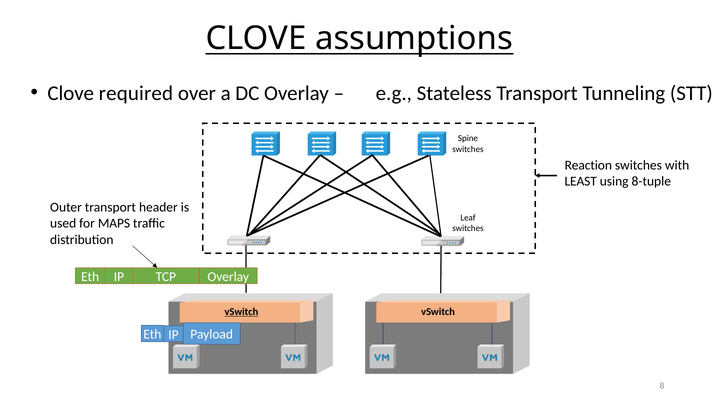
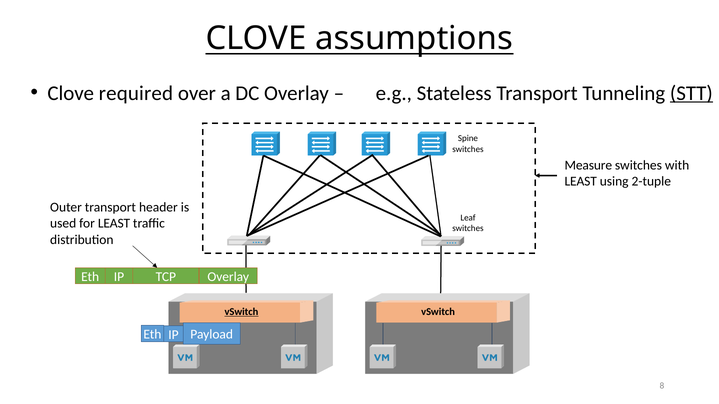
STT underline: none -> present
Reaction: Reaction -> Measure
8-tuple: 8-tuple -> 2-tuple
for MAPS: MAPS -> LEAST
